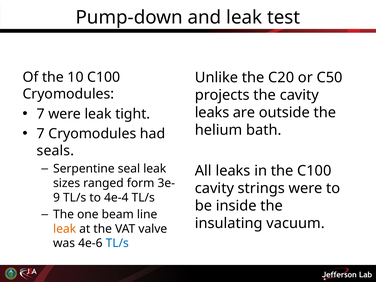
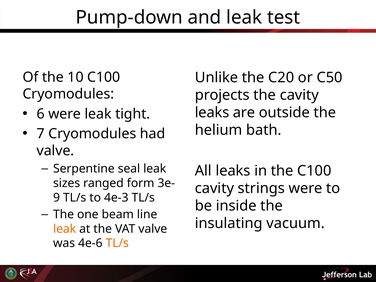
7 at (41, 114): 7 -> 6
seals at (55, 151): seals -> valve
4e-4: 4e-4 -> 4e-3
TL/s at (117, 243) colour: blue -> orange
